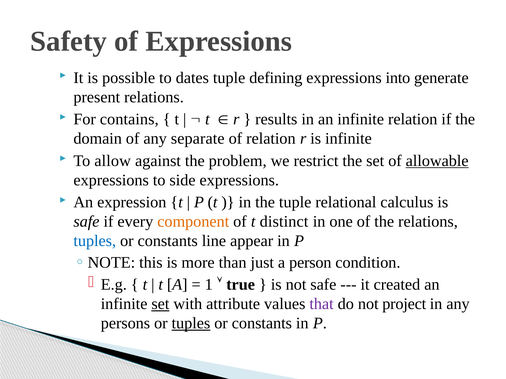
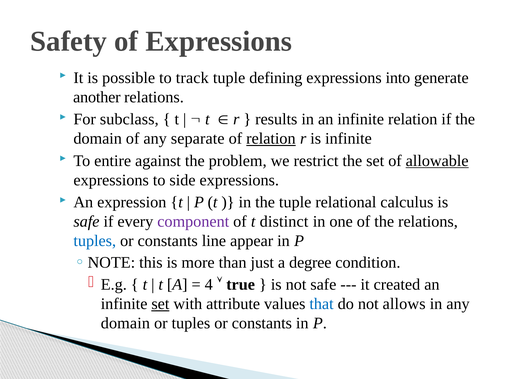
dates: dates -> track
present: present -> another
contains: contains -> subclass
relation at (271, 139) underline: none -> present
allow: allow -> entire
component colour: orange -> purple
person: person -> degree
1: 1 -> 4
that colour: purple -> blue
project: project -> allows
persons at (125, 324): persons -> domain
tuples at (191, 324) underline: present -> none
